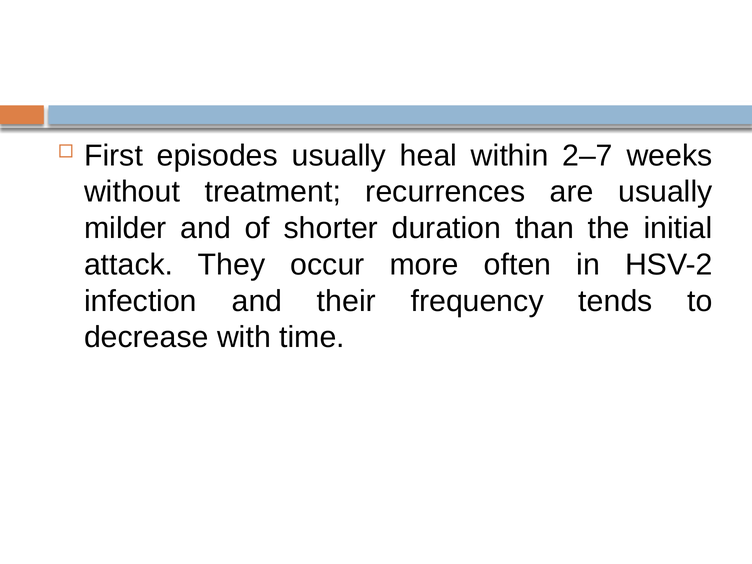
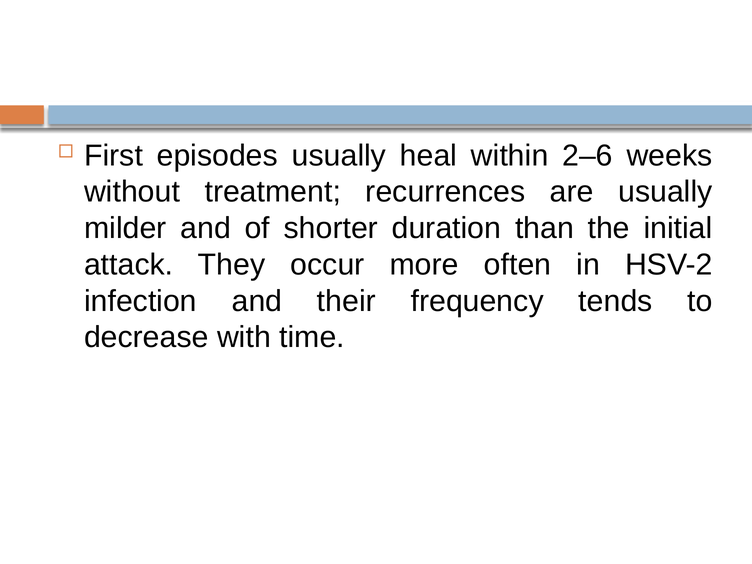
2–7: 2–7 -> 2–6
